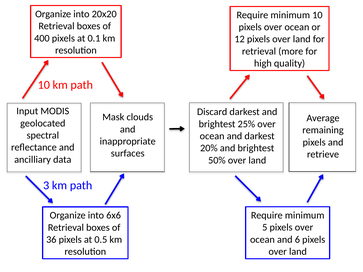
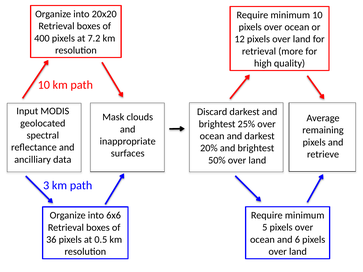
0.1: 0.1 -> 7.2
